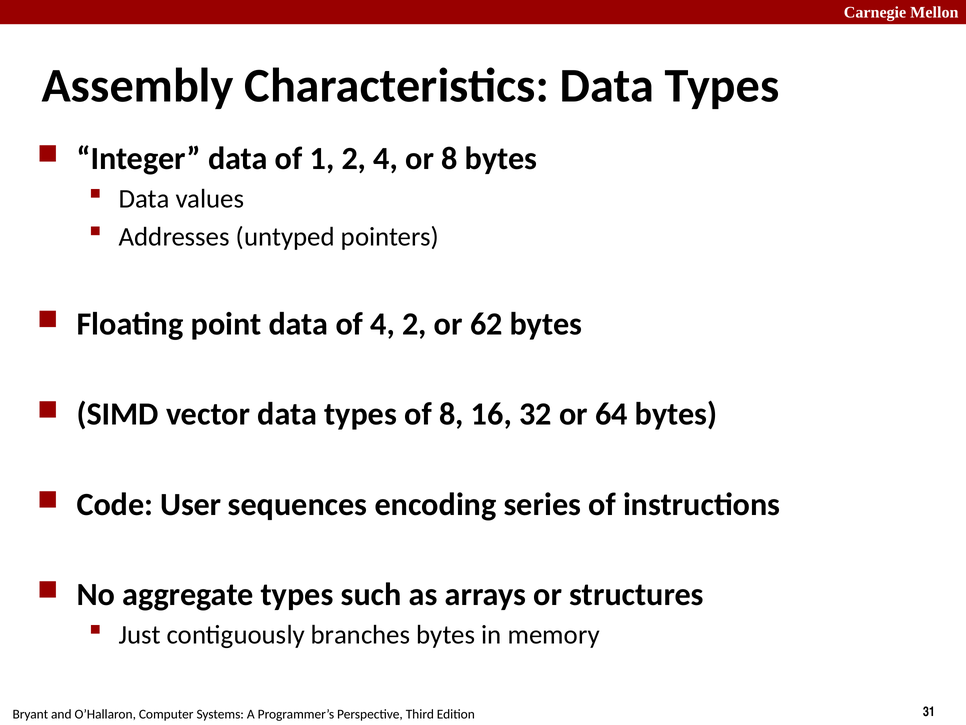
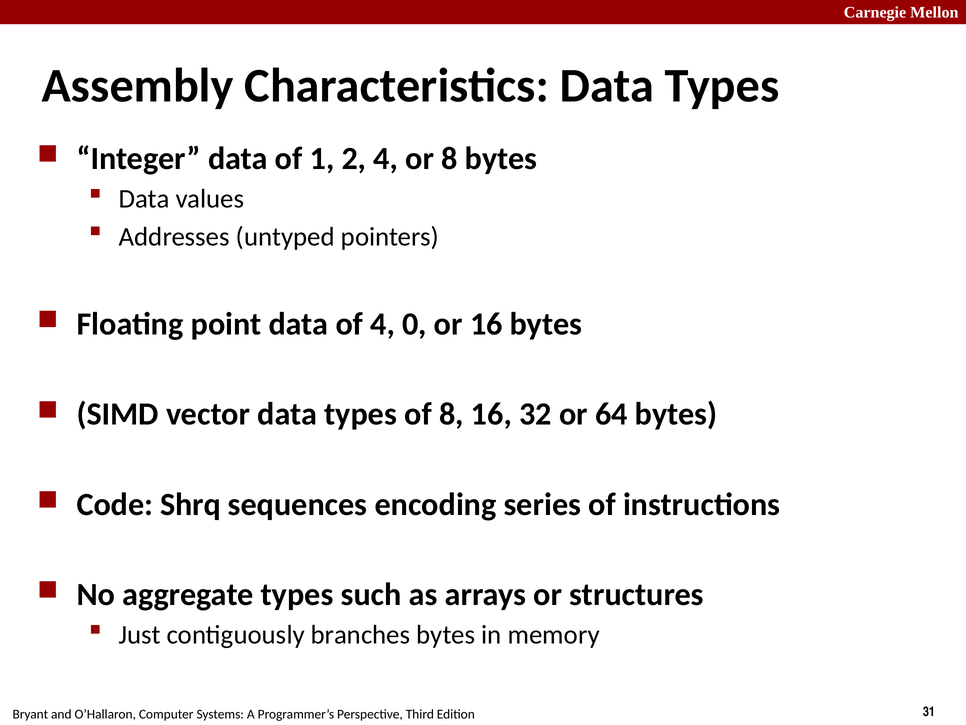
4 2: 2 -> 0
or 62: 62 -> 16
User: User -> Shrq
